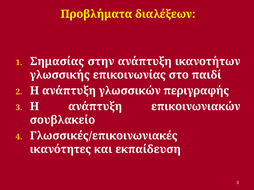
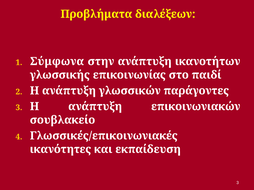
Σημασίας: Σημασίας -> Σύμφωνα
περιγραφής: περιγραφής -> παράγοντες
